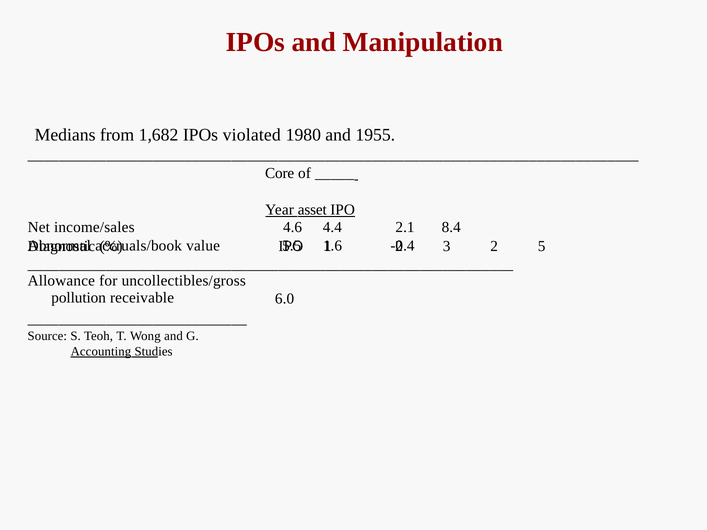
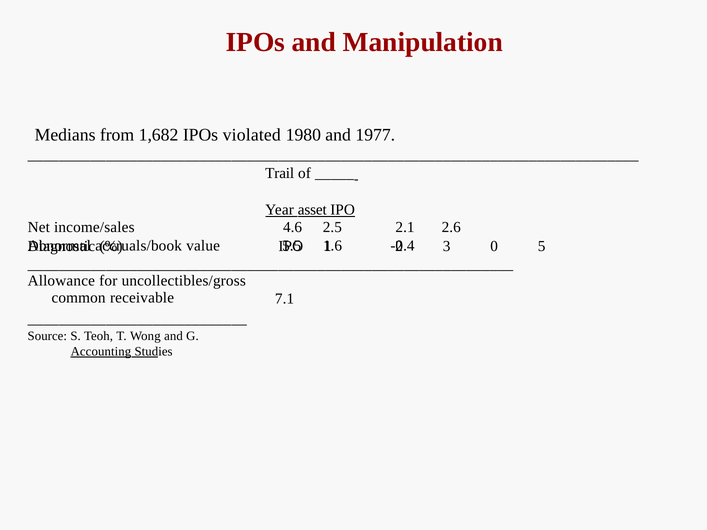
1955: 1955 -> 1977
Core: Core -> Trail
4.4: 4.4 -> 2.5
8.4: 8.4 -> 2.6
3 2: 2 -> 0
pollution: pollution -> common
6.0: 6.0 -> 7.1
